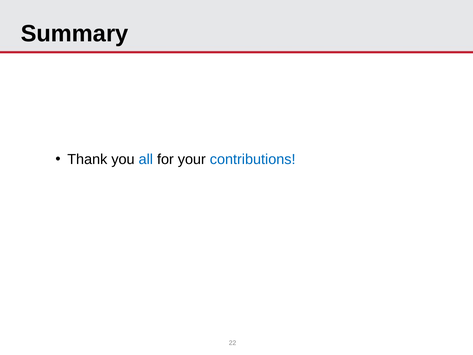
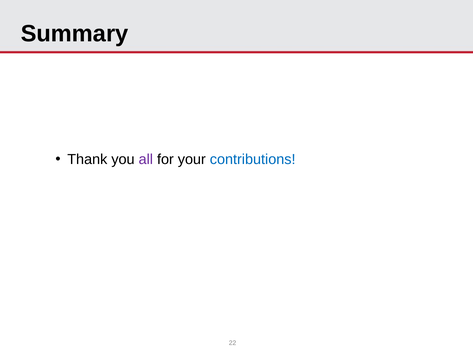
all colour: blue -> purple
